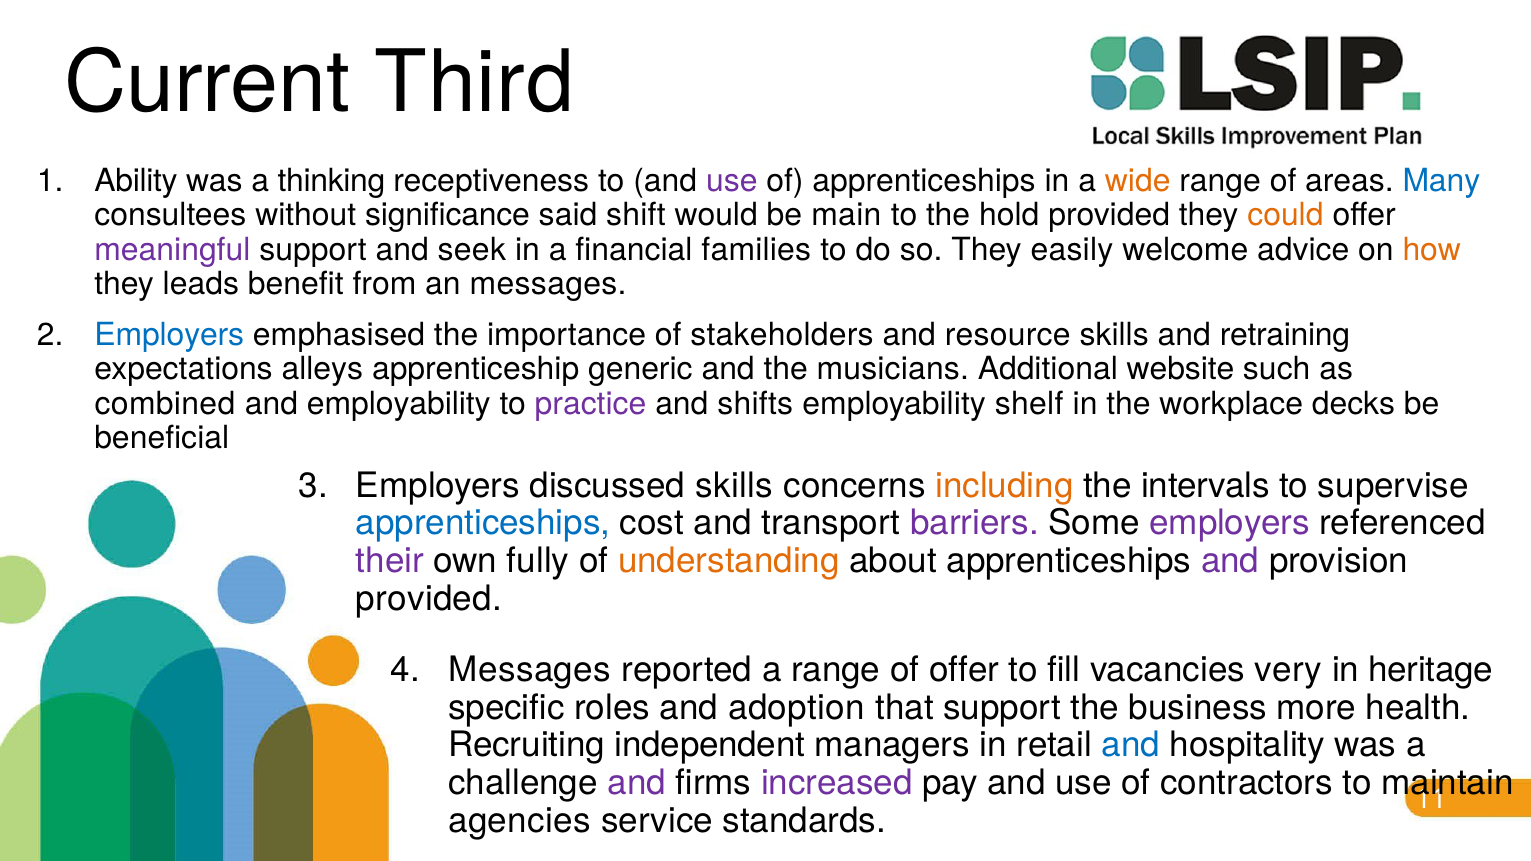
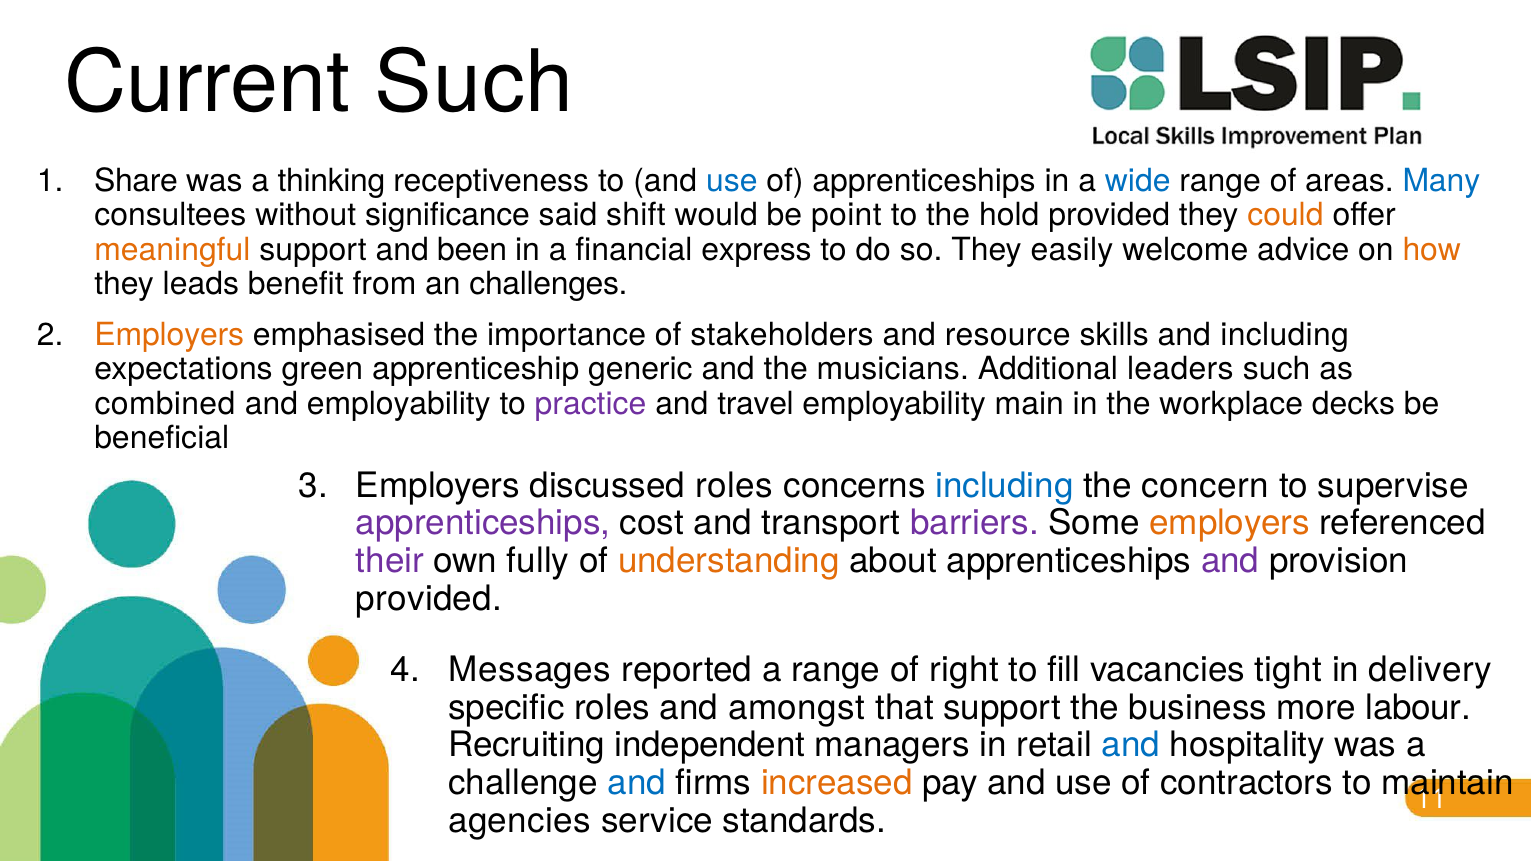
Current Third: Third -> Such
Ability: Ability -> Share
use at (732, 181) colour: purple -> blue
wide colour: orange -> blue
main: main -> point
meaningful colour: purple -> orange
seek: seek -> been
families: families -> express
an messages: messages -> challenges
Employers at (169, 335) colour: blue -> orange
and retraining: retraining -> including
alleys: alleys -> green
website: website -> leaders
shifts: shifts -> travel
shelf: shelf -> main
discussed skills: skills -> roles
including at (1005, 486) colour: orange -> blue
intervals: intervals -> concern
apprenticeships at (483, 524) colour: blue -> purple
employers at (1230, 524) colour: purple -> orange
of offer: offer -> right
very: very -> tight
heritage: heritage -> delivery
adoption: adoption -> amongst
health: health -> labour
and at (637, 783) colour: purple -> blue
increased colour: purple -> orange
